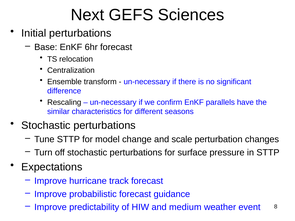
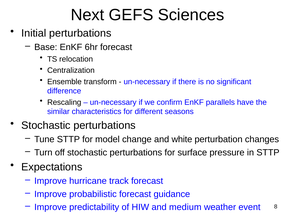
scale: scale -> white
